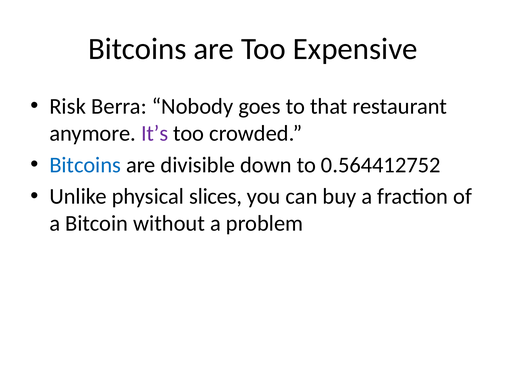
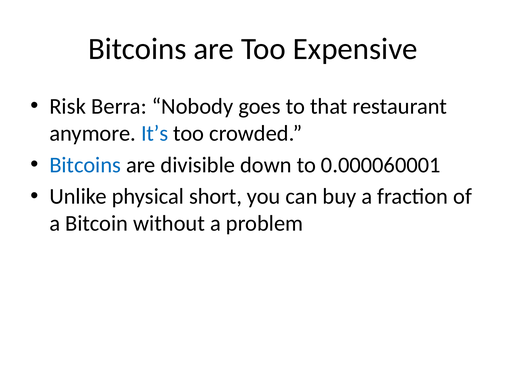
It’s colour: purple -> blue
0.564412752: 0.564412752 -> 0.000060001
slices: slices -> short
